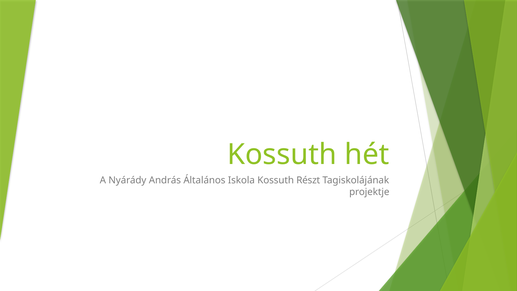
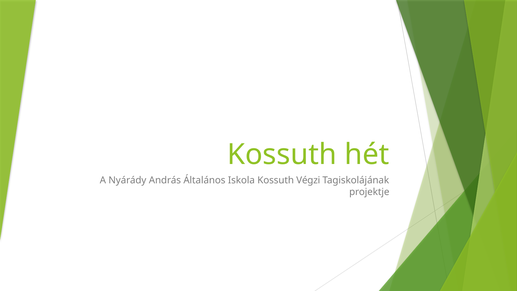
Részt: Részt -> Végzi
